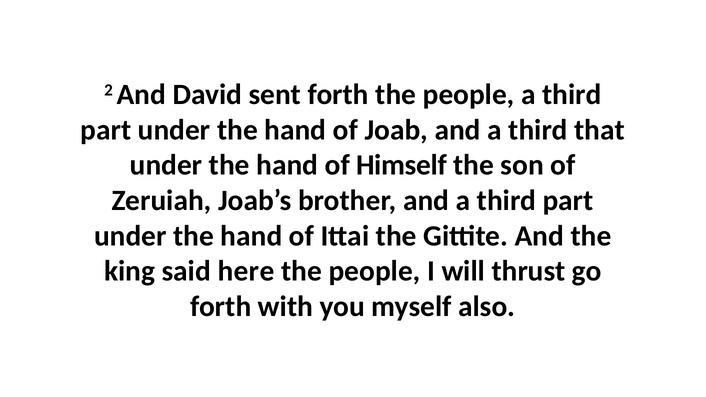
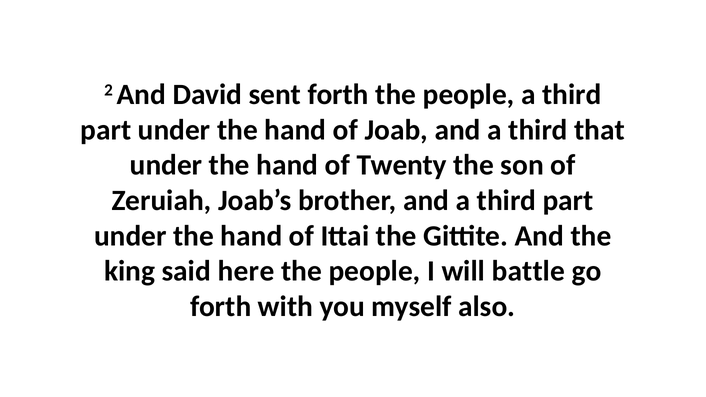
Himself: Himself -> Twenty
thrust: thrust -> battle
